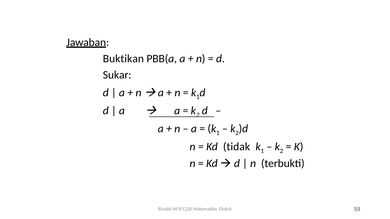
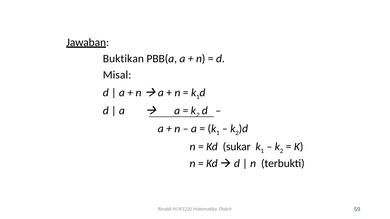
Sukar: Sukar -> Misal
tidak: tidak -> sukar
